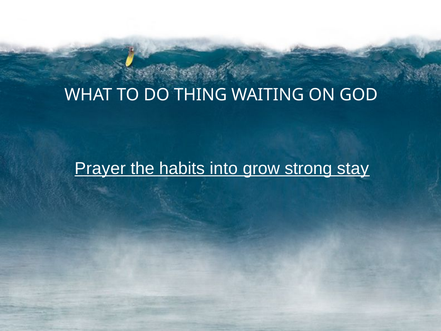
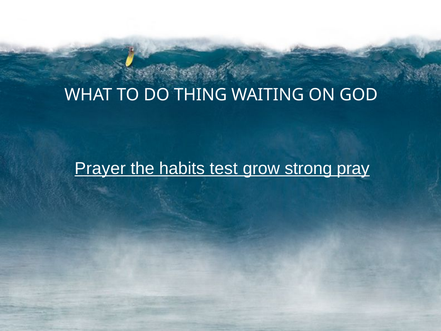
into: into -> test
stay: stay -> pray
